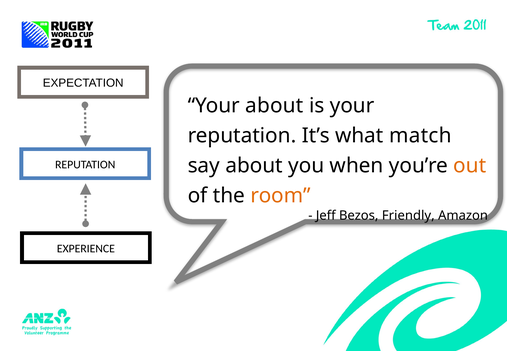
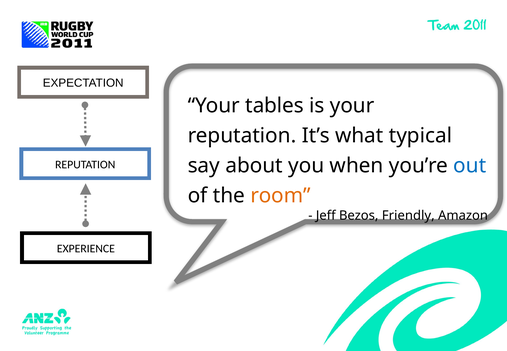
Your about: about -> tables
match: match -> typical
out colour: orange -> blue
